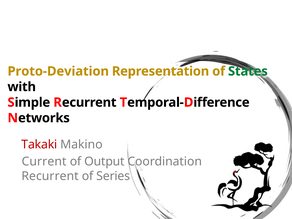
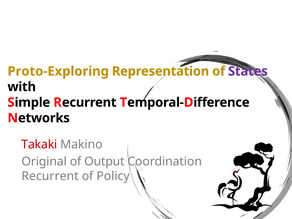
Proto-Deviation: Proto-Deviation -> Proto-Exploring
States colour: green -> purple
Current: Current -> Original
Series: Series -> Policy
